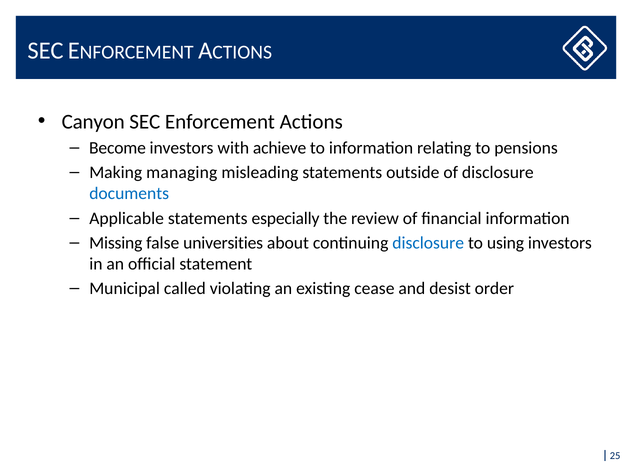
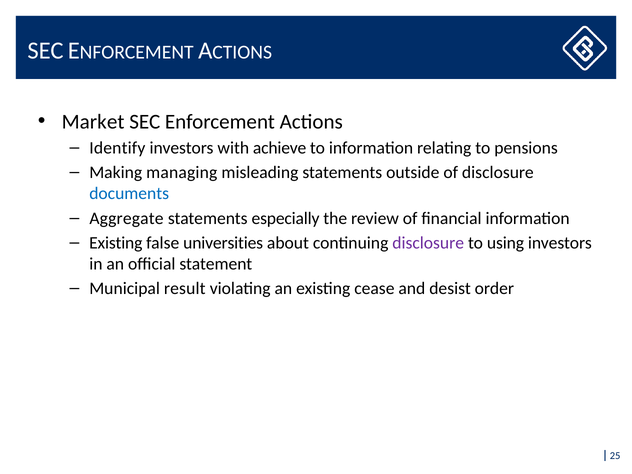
Canyon: Canyon -> Market
Become: Become -> Identify
Applicable: Applicable -> Aggregate
Missing at (116, 243): Missing -> Existing
disclosure at (428, 243) colour: blue -> purple
called: called -> result
